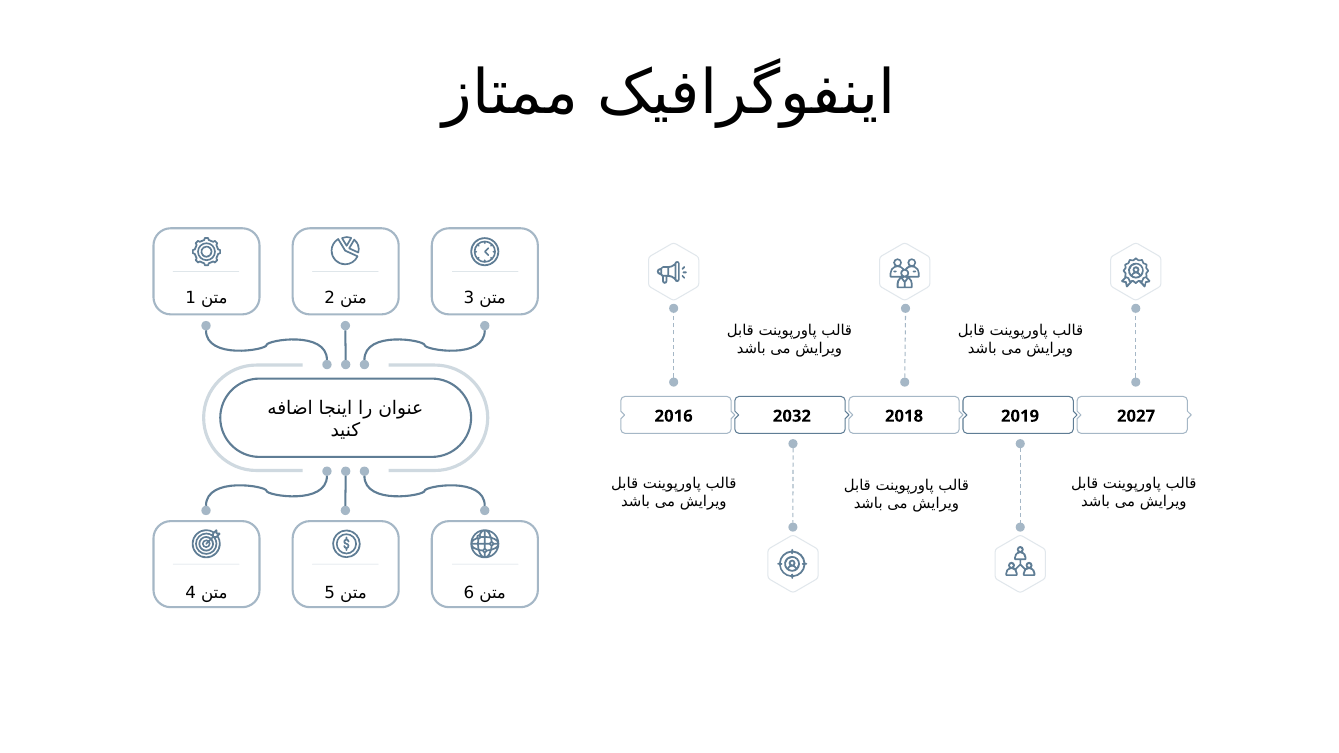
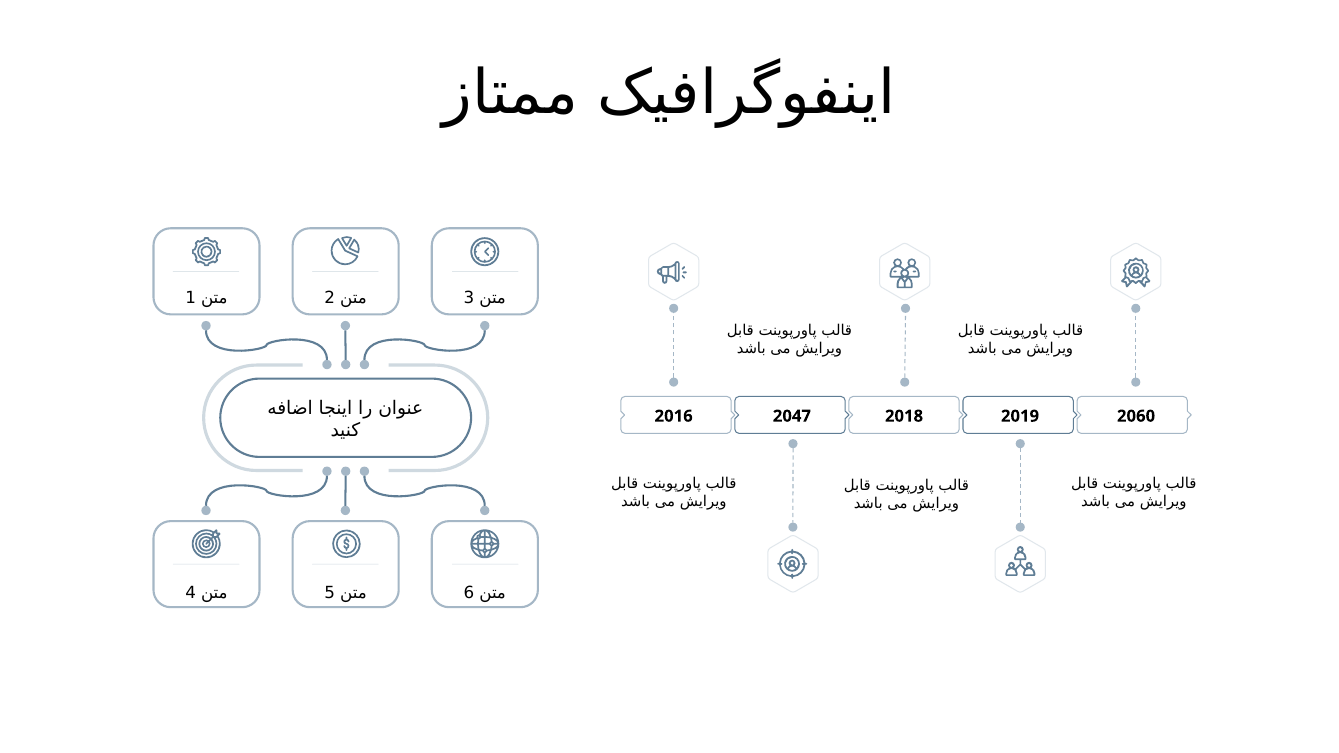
2032: 2032 -> 2047
2027: 2027 -> 2060
